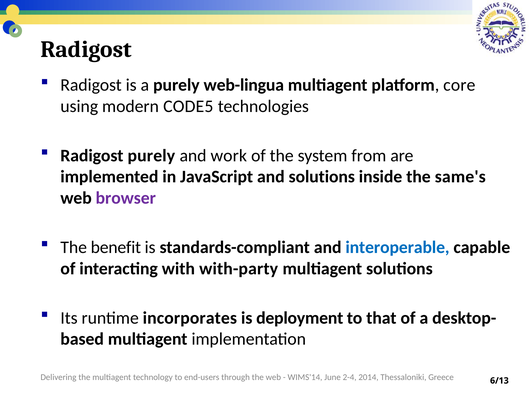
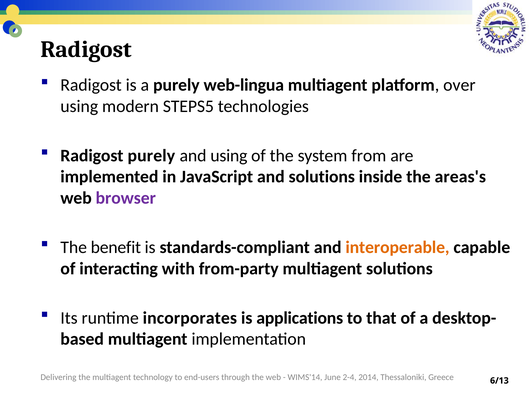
core: core -> over
CODE5: CODE5 -> STEPS5
and work: work -> using
same's: same's -> areas's
interoperable colour: blue -> orange
with-party: with-party -> from-party
deployment: deployment -> applications
